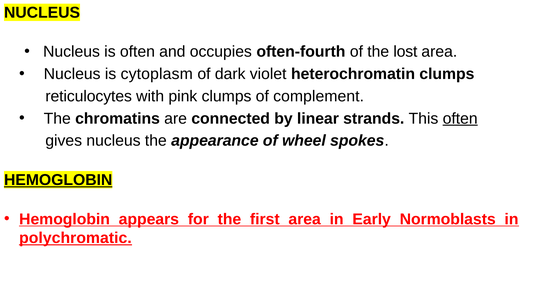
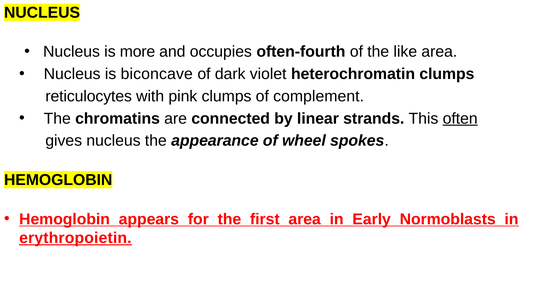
is often: often -> more
lost: lost -> like
cytoplasm: cytoplasm -> biconcave
HEMOGLOBIN at (58, 180) underline: present -> none
polychromatic: polychromatic -> erythropoietin
